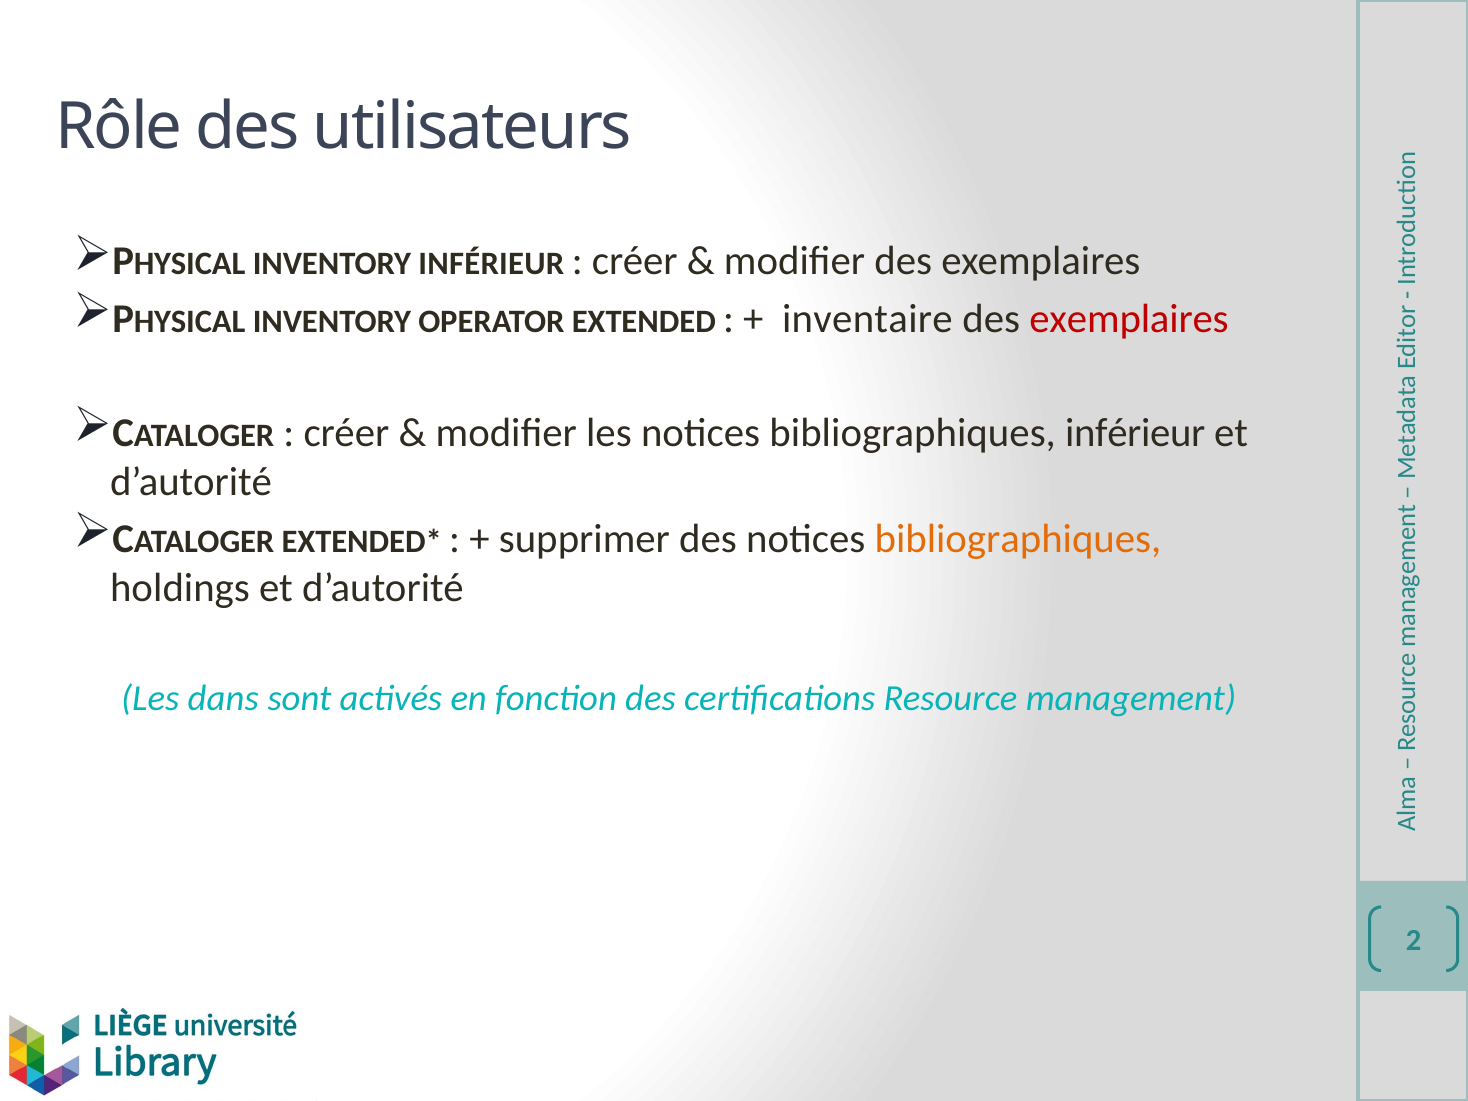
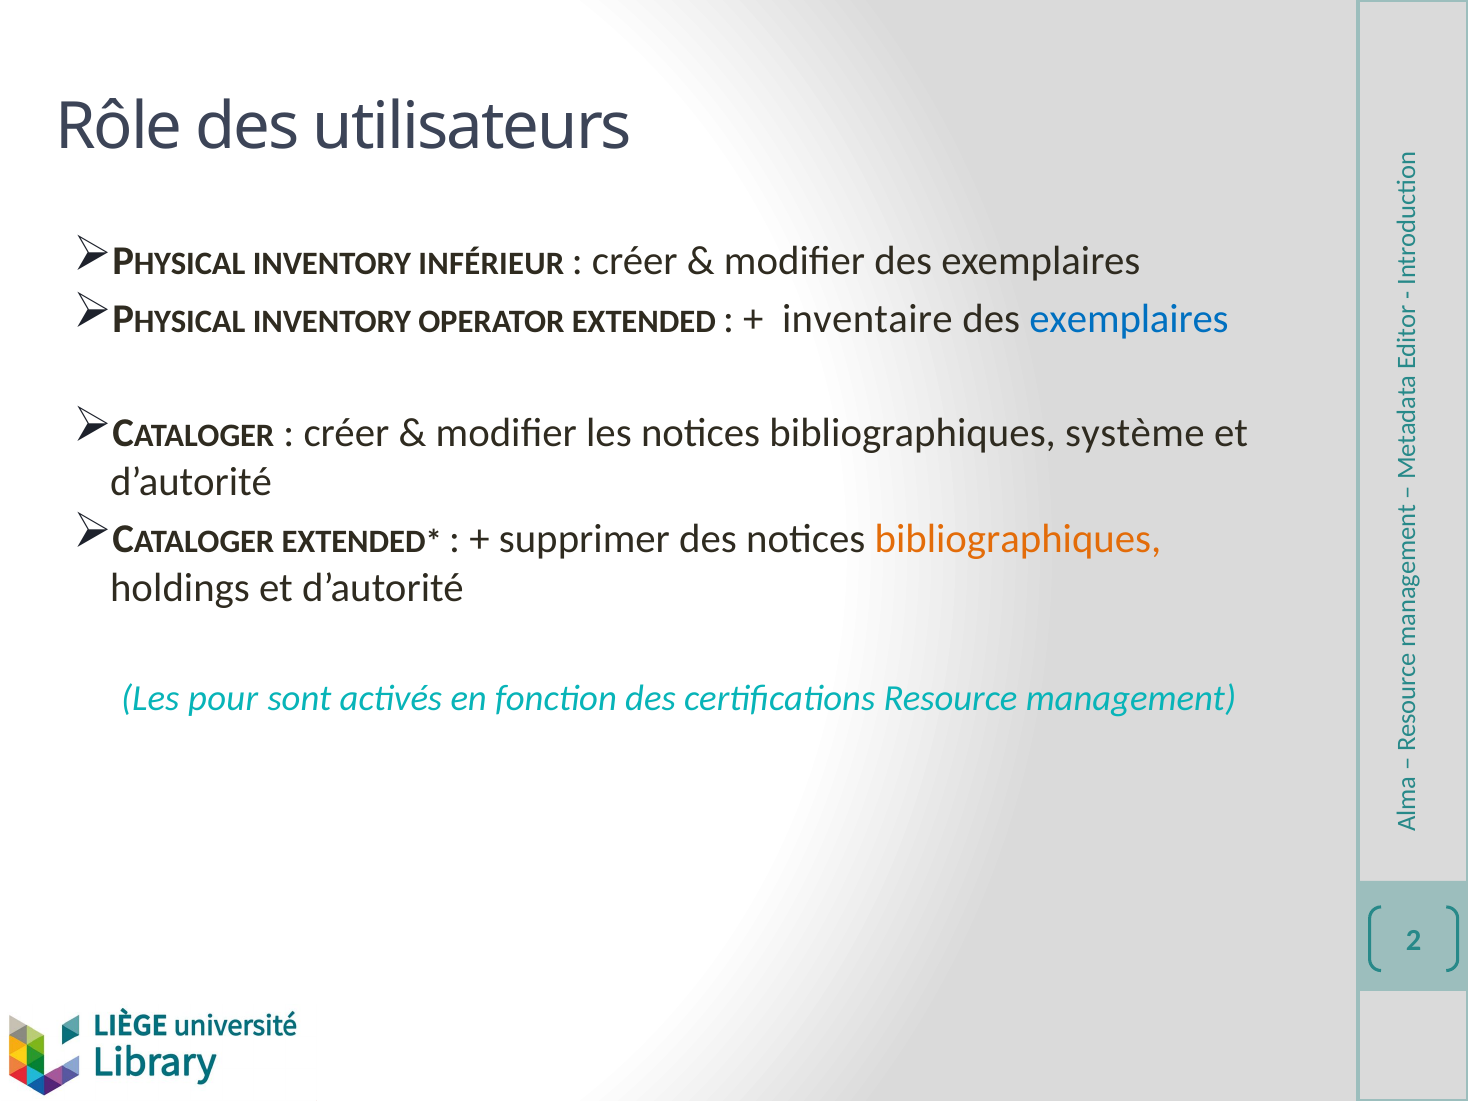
exemplaires at (1129, 319) colour: red -> blue
bibliographiques inférieur: inférieur -> système
dans: dans -> pour
